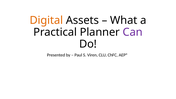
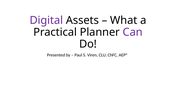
Digital colour: orange -> purple
